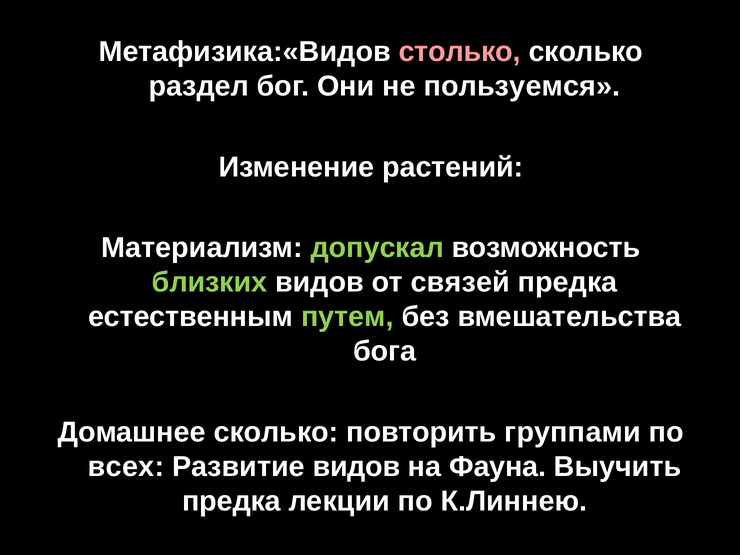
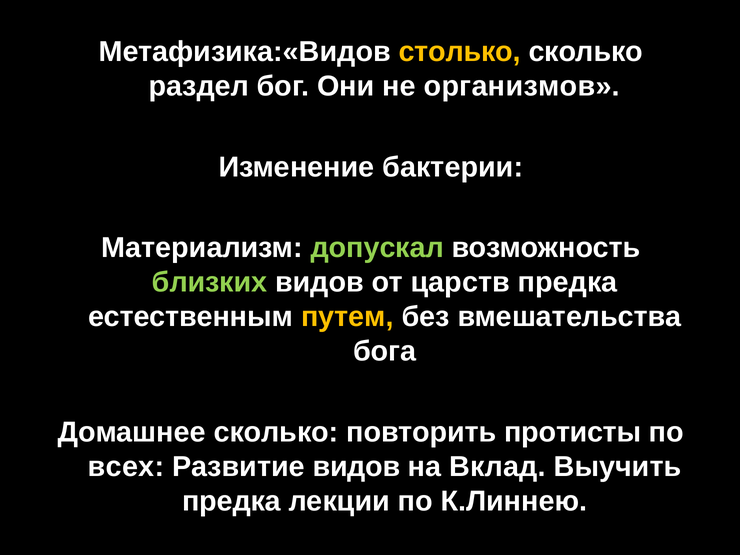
столько colour: pink -> yellow
пользуемся: пользуемся -> организмов
растений: растений -> бактерии
связей: связей -> царств
путем colour: light green -> yellow
группами: группами -> протисты
Фауна: Фауна -> Вклад
